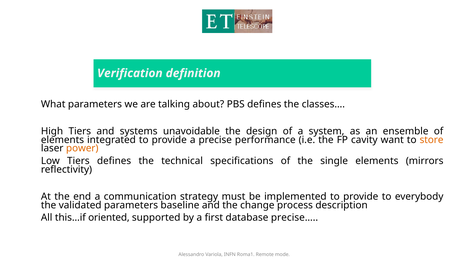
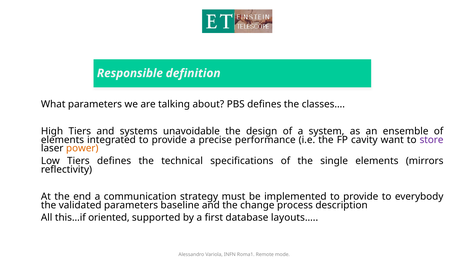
Verification: Verification -> Responsible
store colour: orange -> purple
precise…: precise… -> layouts…
